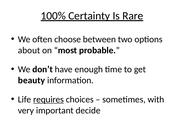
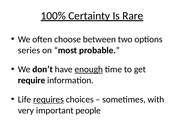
about: about -> series
enough underline: none -> present
beauty: beauty -> require
decide: decide -> people
